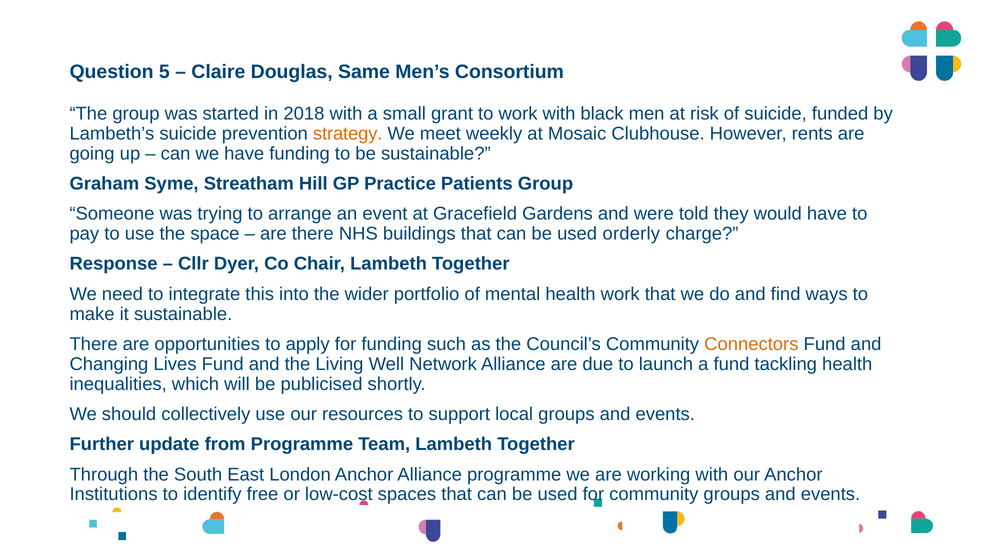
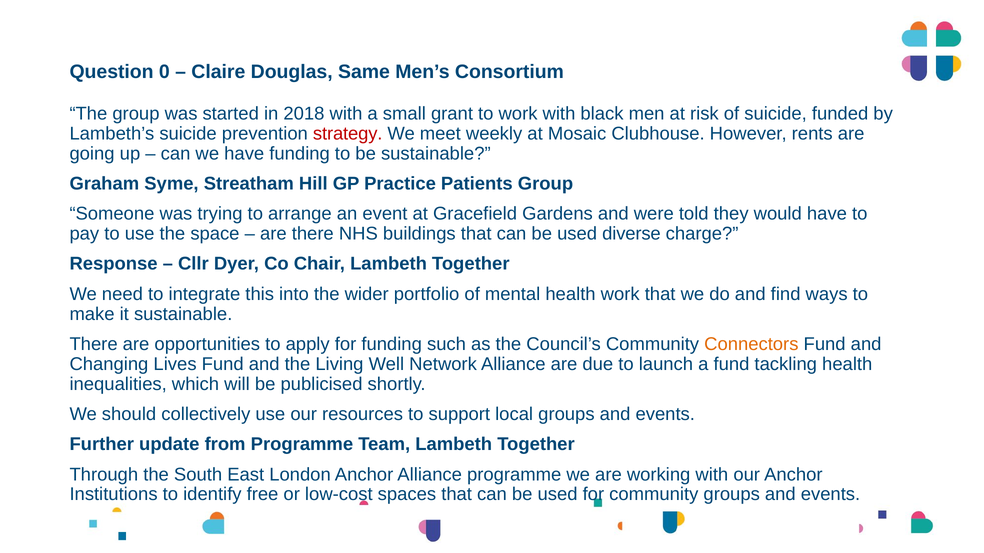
5: 5 -> 0
strategy colour: orange -> red
orderly: orderly -> diverse
